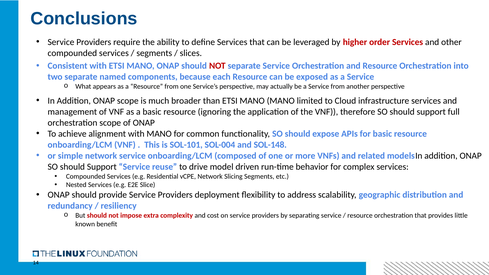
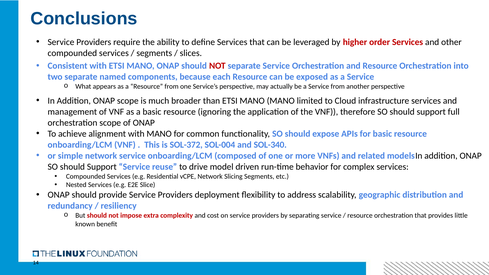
SOL-101: SOL-101 -> SOL-372
SOL-148: SOL-148 -> SOL-340
